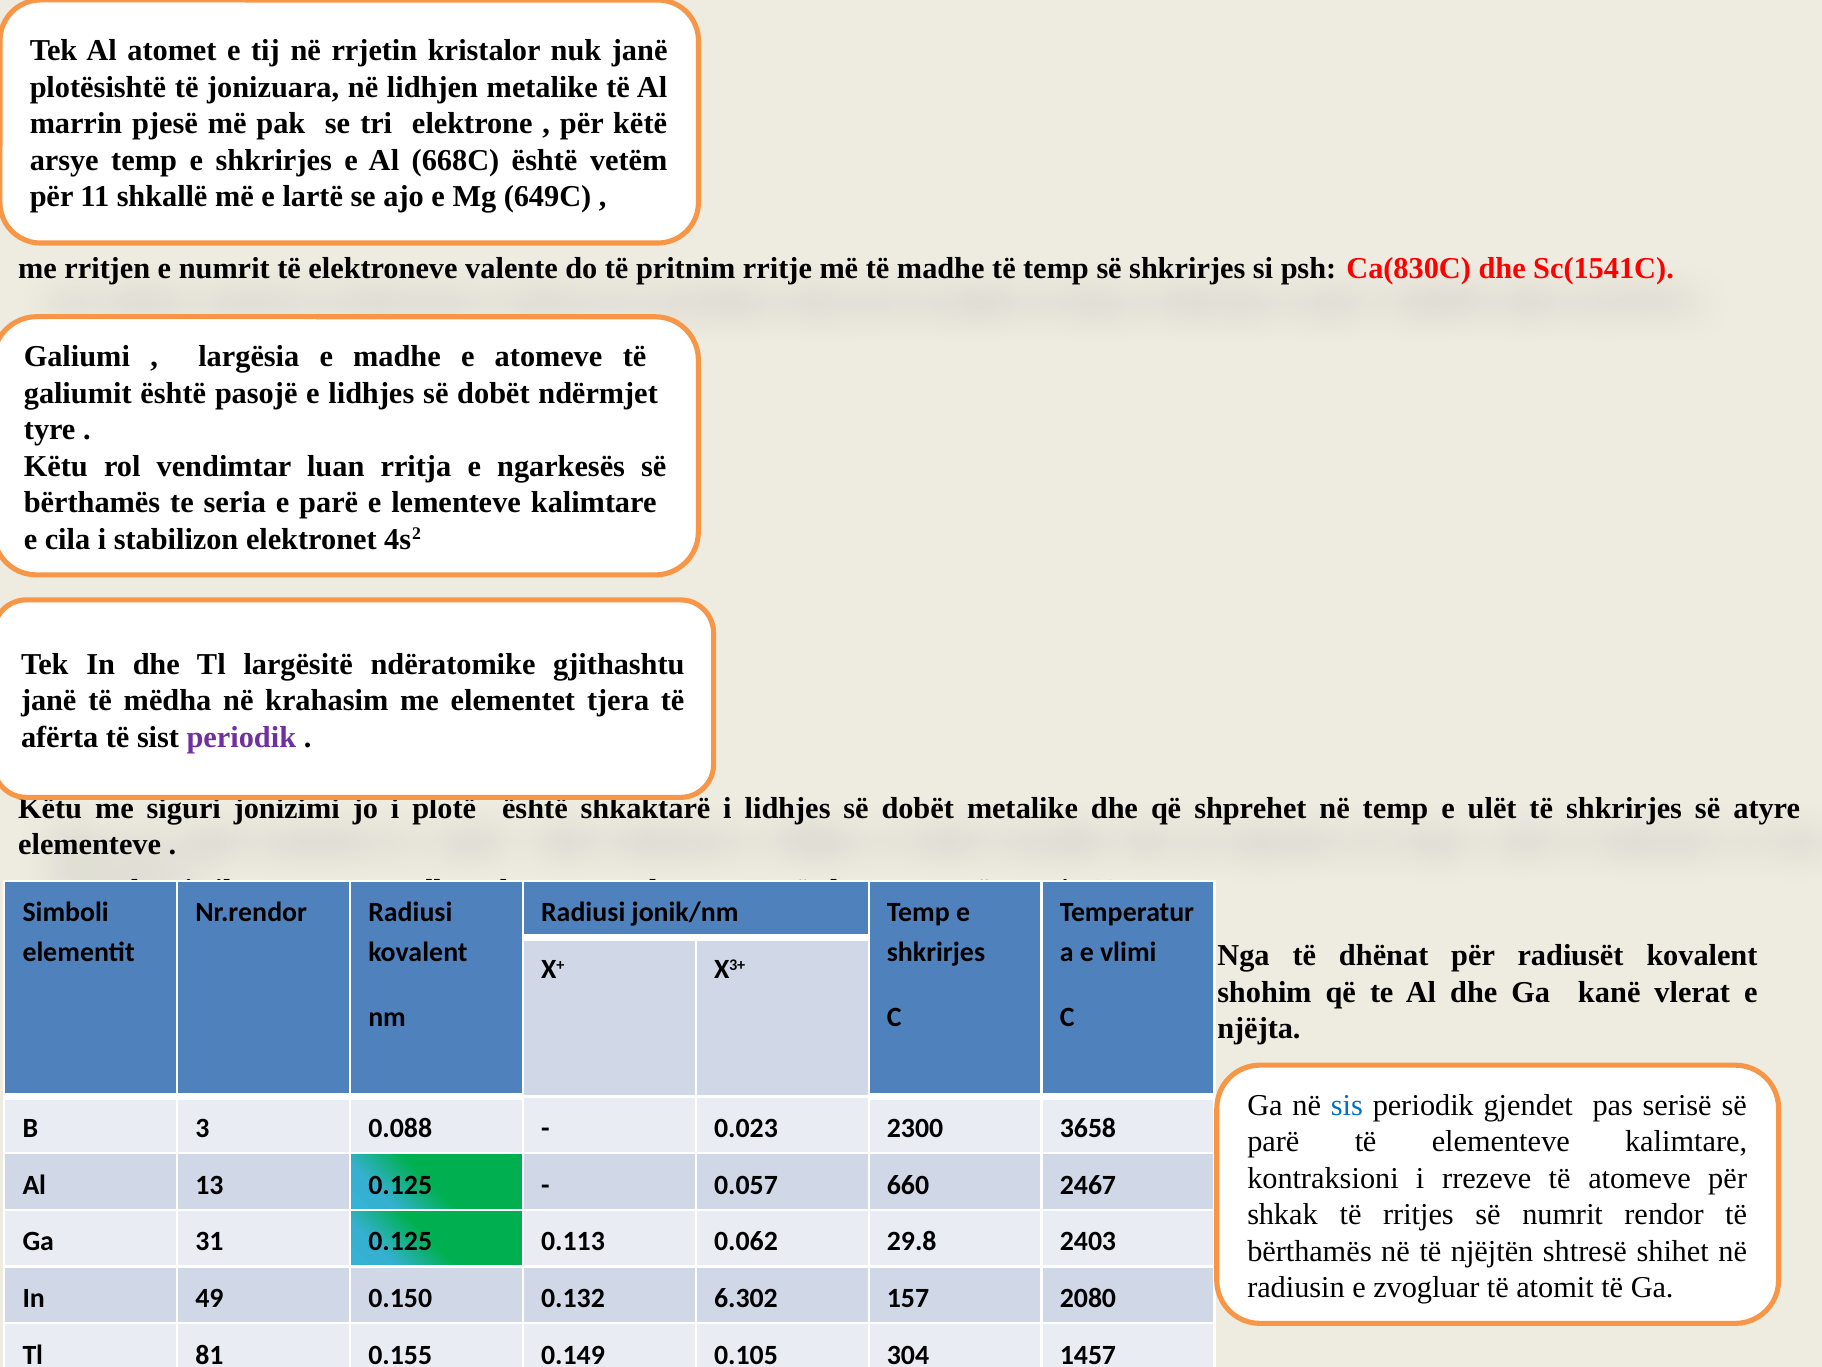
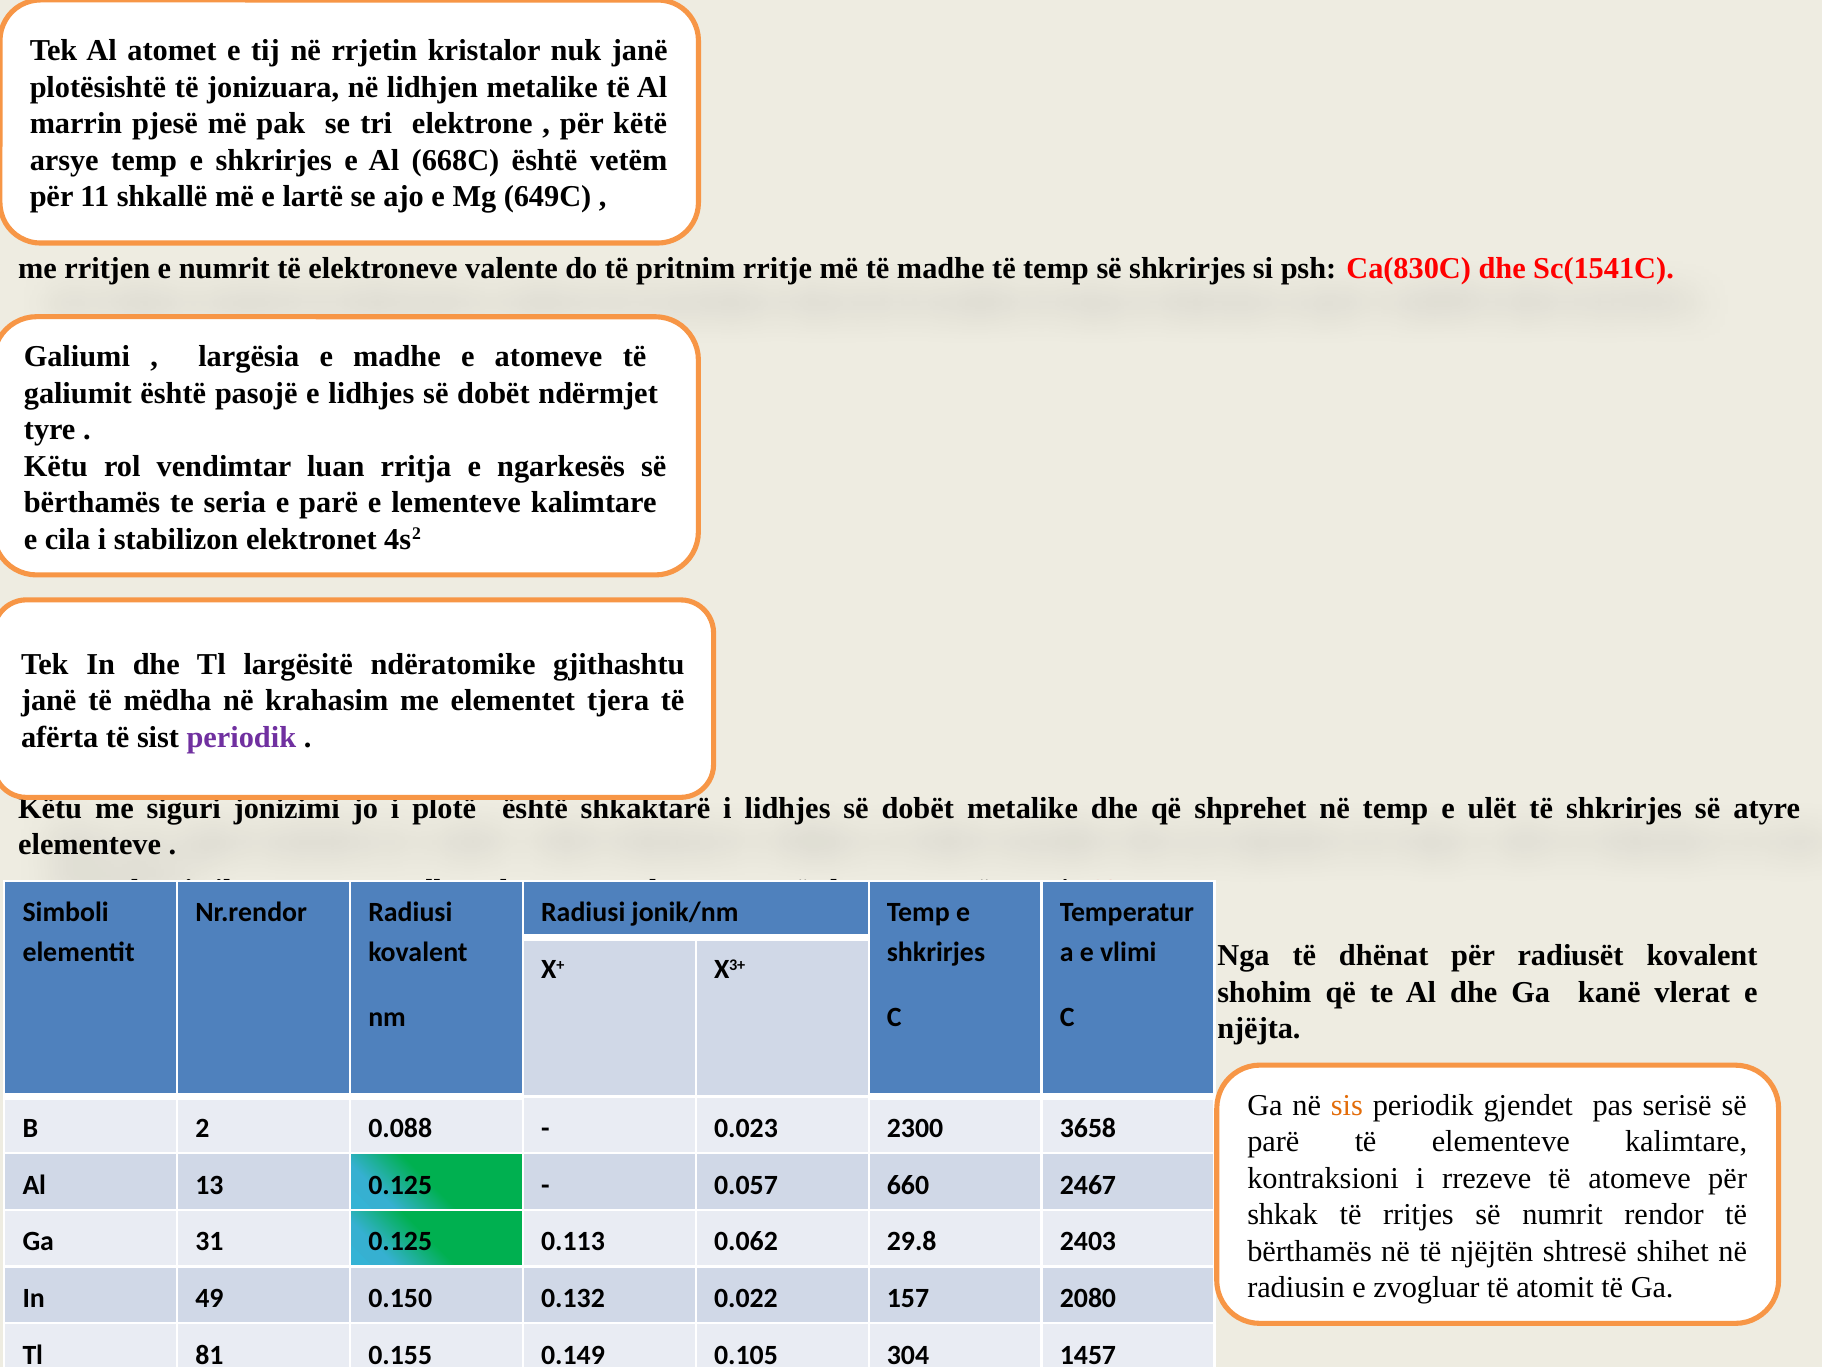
sis colour: blue -> orange
3: 3 -> 2
6.302: 6.302 -> 0.022
